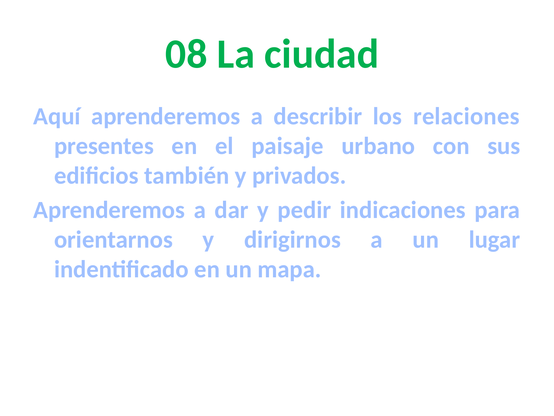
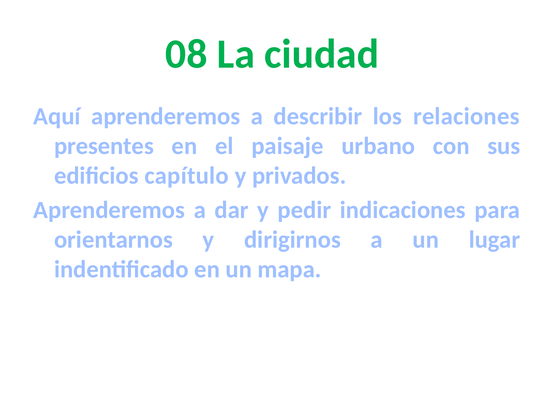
también: también -> capítulo
